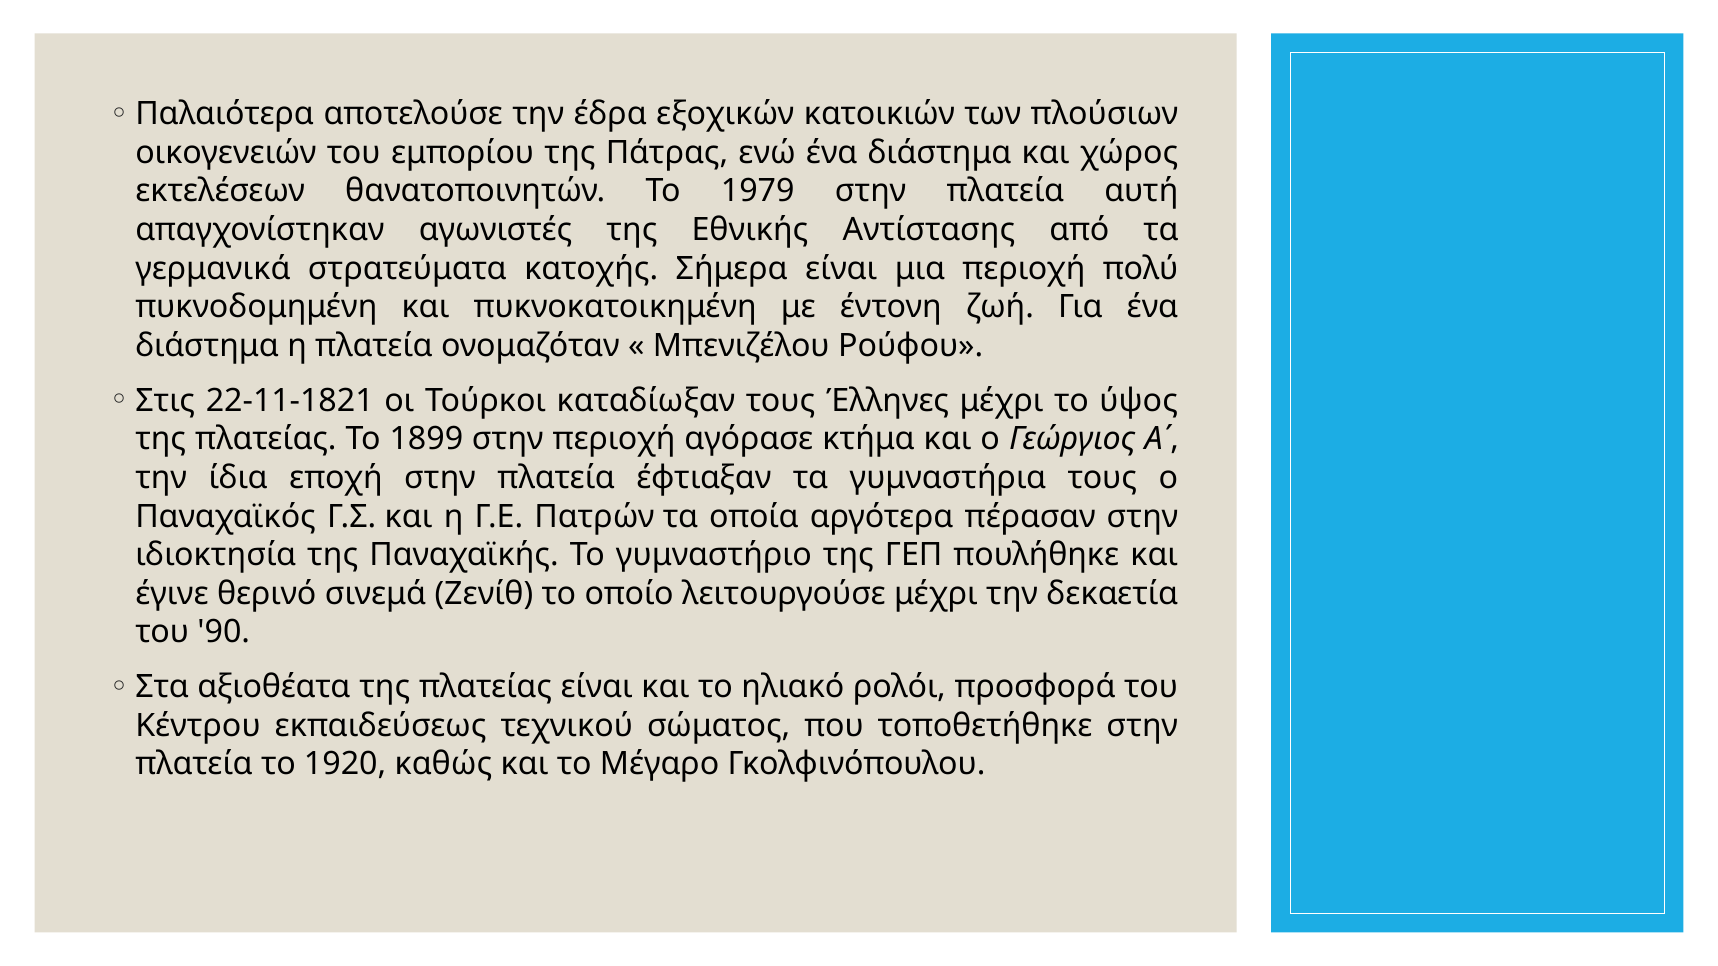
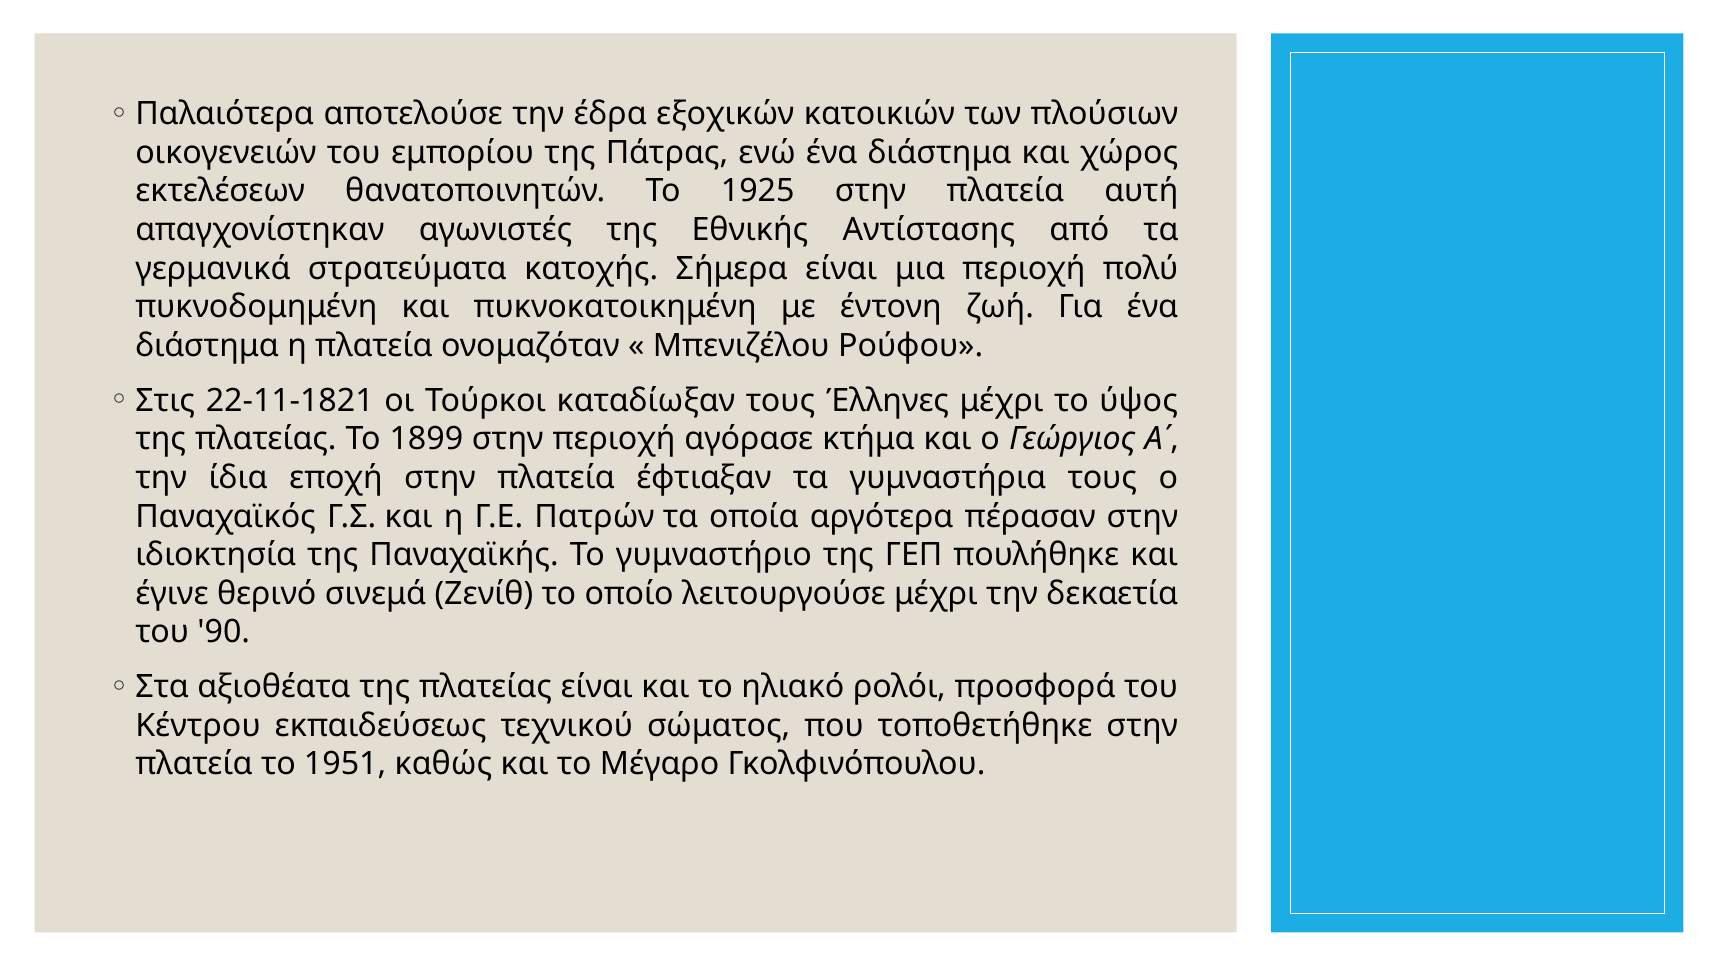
1979: 1979 -> 1925
1920: 1920 -> 1951
